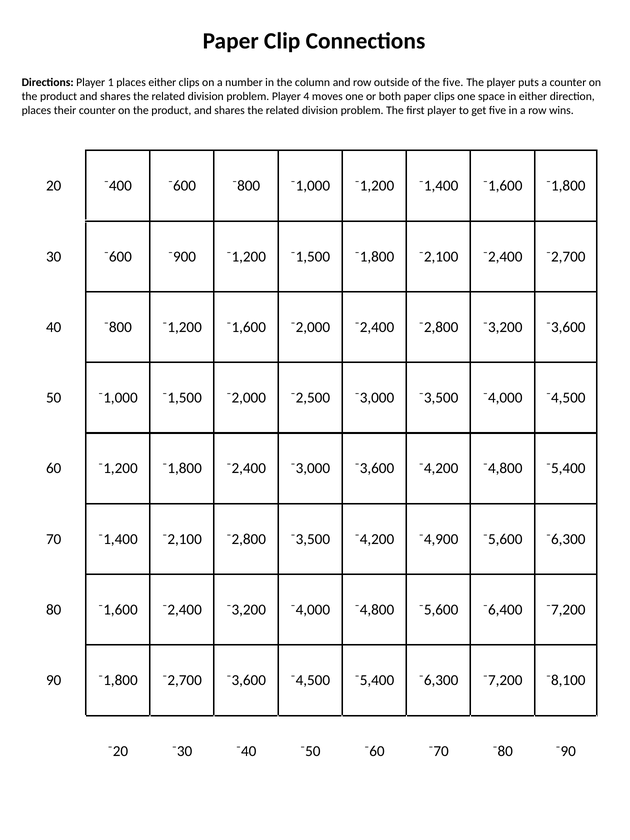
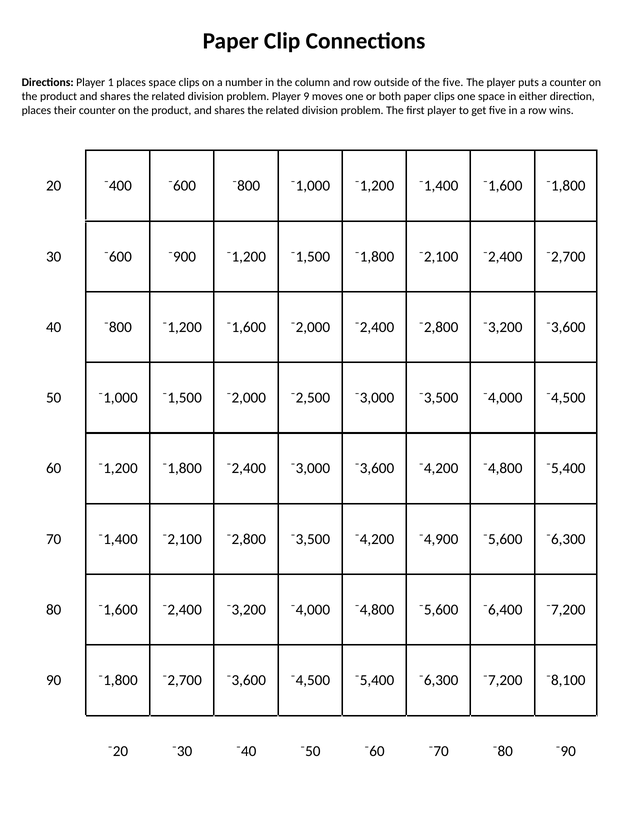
places either: either -> space
4: 4 -> 9
